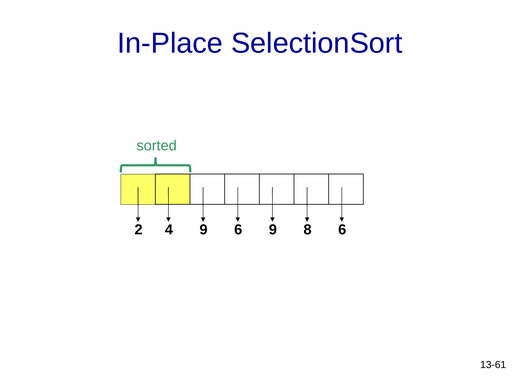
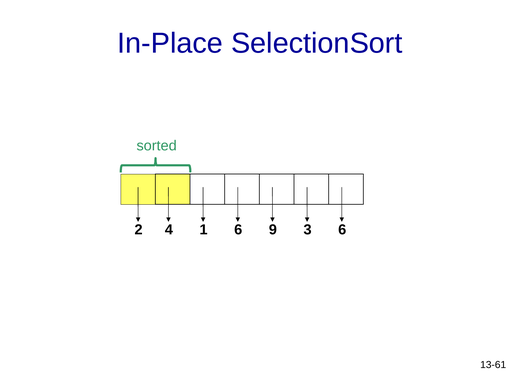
4 9: 9 -> 1
8: 8 -> 3
